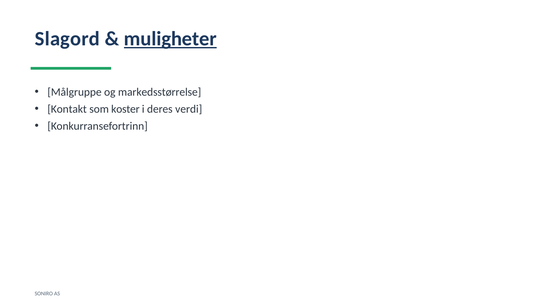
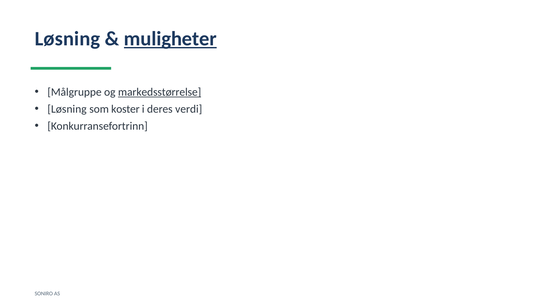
Slagord at (67, 39): Slagord -> Løsning
markedsstørrelse underline: none -> present
Kontakt at (67, 109): Kontakt -> Løsning
